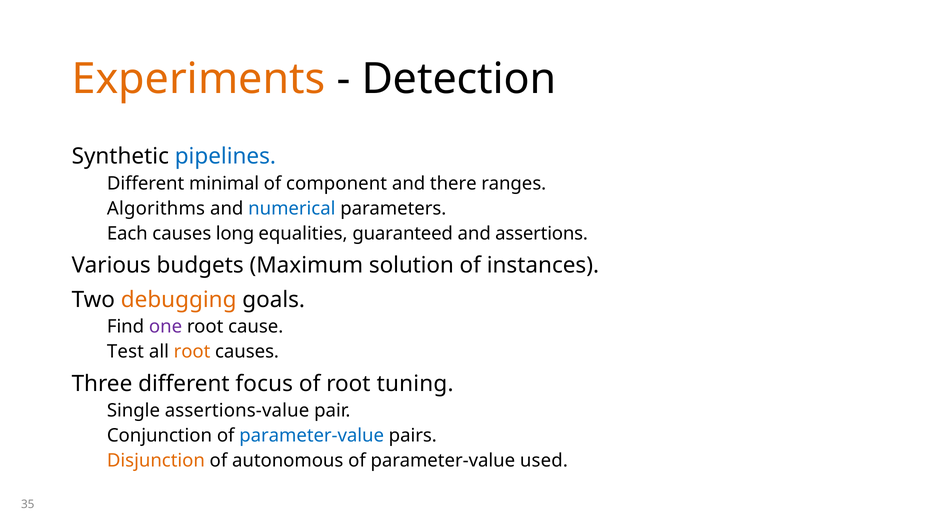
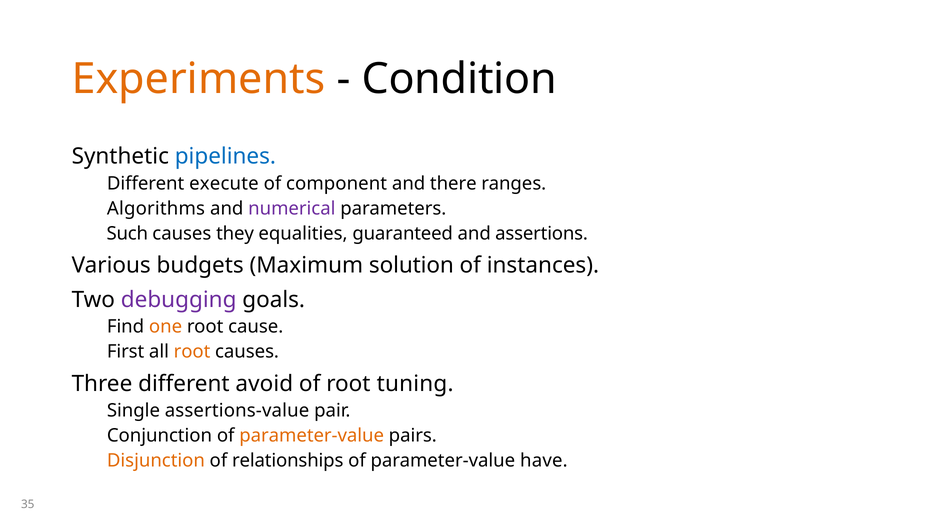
Detection: Detection -> Condition
minimal: minimal -> execute
numerical colour: blue -> purple
Each: Each -> Such
long: long -> they
debugging colour: orange -> purple
one colour: purple -> orange
Test: Test -> First
focus: focus -> avoid
parameter-value at (312, 436) colour: blue -> orange
autonomous: autonomous -> relationships
used: used -> have
